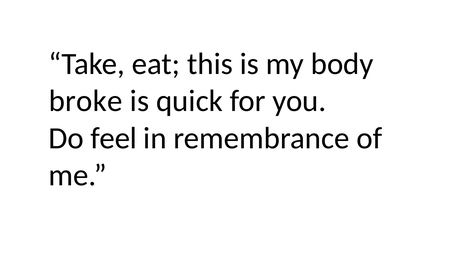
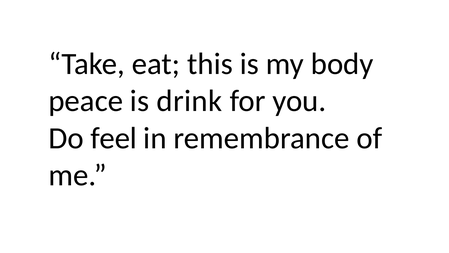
broke: broke -> peace
quick: quick -> drink
